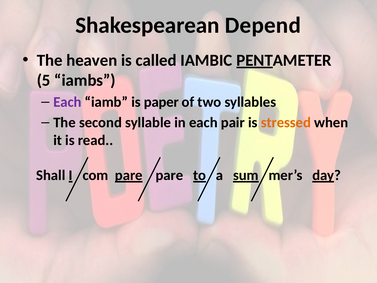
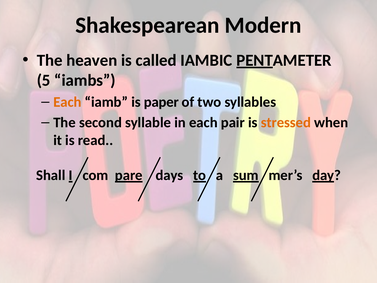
Depend: Depend -> Modern
Each at (67, 102) colour: purple -> orange
pare pare: pare -> days
